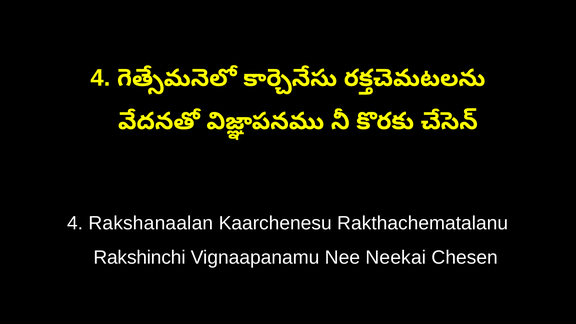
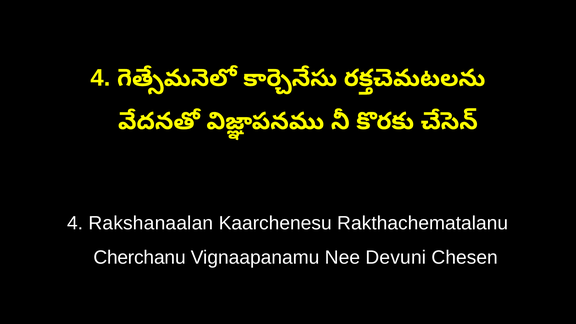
Rakshinchi: Rakshinchi -> Cherchanu
Neekai: Neekai -> Devuni
